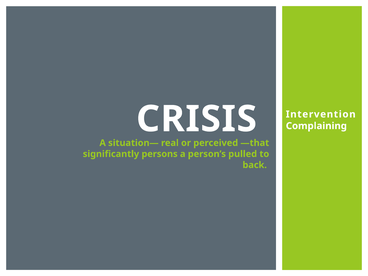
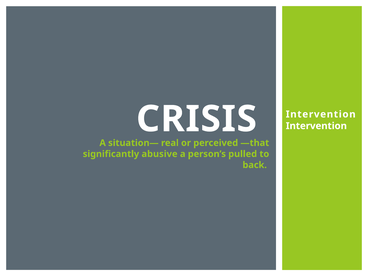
Complaining at (316, 126): Complaining -> Intervention
persons: persons -> abusive
